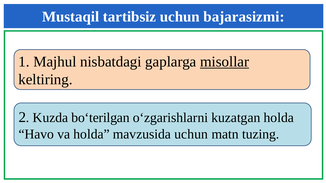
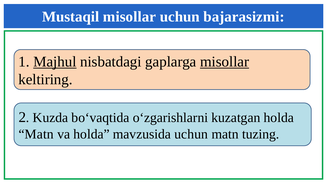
Mustaqil tartibsiz: tartibsiz -> misollar
Majhul underline: none -> present
bo‘terilgan: bo‘terilgan -> bo‘vaqtida
Havo at (36, 135): Havo -> Matn
